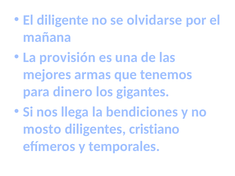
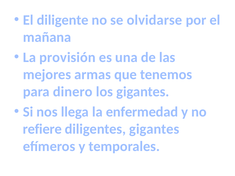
bendiciones: bendiciones -> enfermedad
mosto: mosto -> refiere
diligentes cristiano: cristiano -> gigantes
